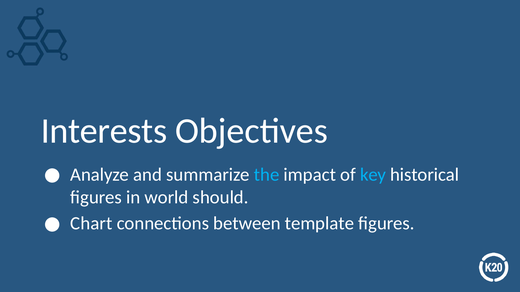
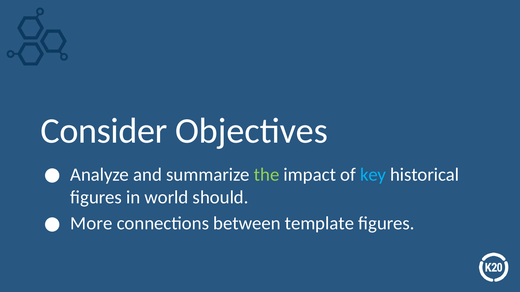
Interests: Interests -> Consider
the colour: light blue -> light green
Chart: Chart -> More
